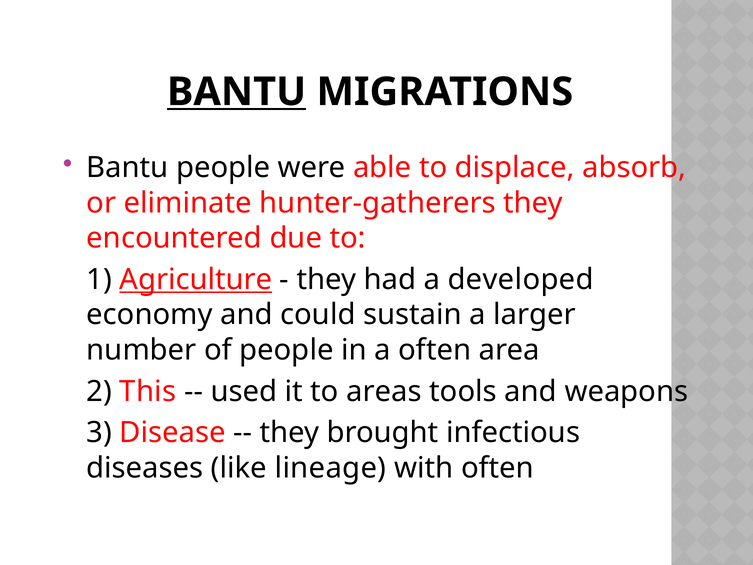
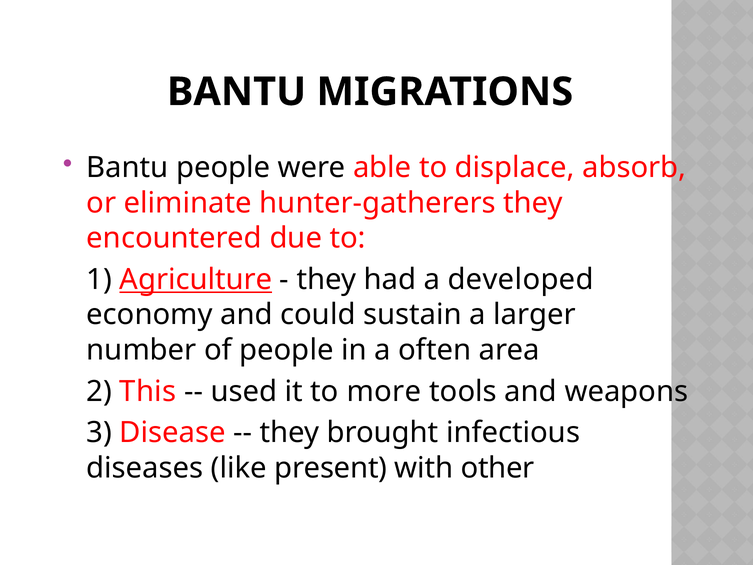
BANTU at (237, 92) underline: present -> none
areas: areas -> more
lineage: lineage -> present
with often: often -> other
